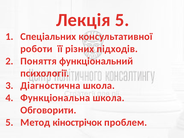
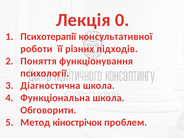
Лекція 5: 5 -> 0
Спеціальних: Спеціальних -> Психотерапії
функціональний: функціональний -> функціонування
